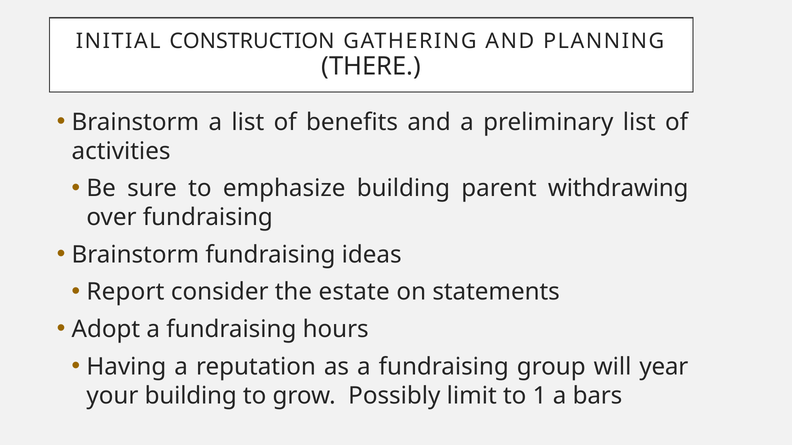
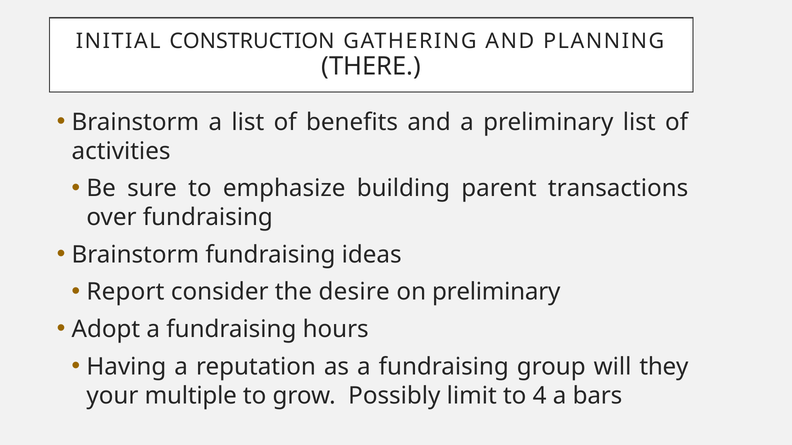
withdrawing: withdrawing -> transactions
estate: estate -> desire
on statements: statements -> preliminary
year: year -> they
your building: building -> multiple
1: 1 -> 4
